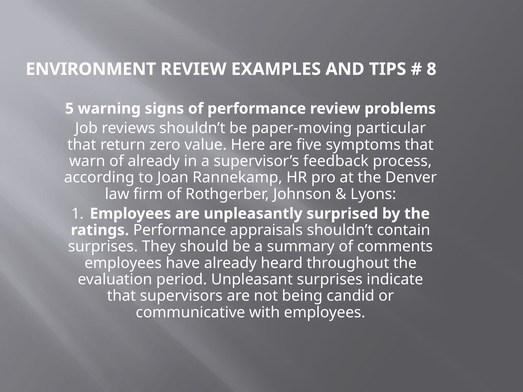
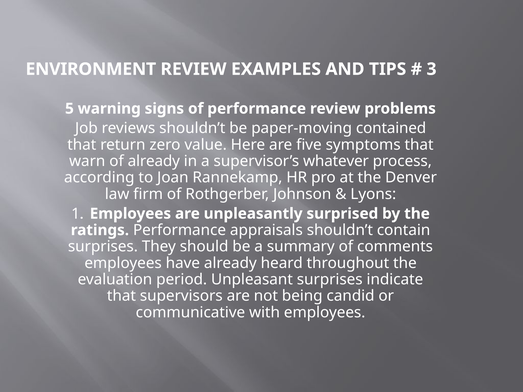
8: 8 -> 3
particular: particular -> contained
feedback: feedback -> whatever
